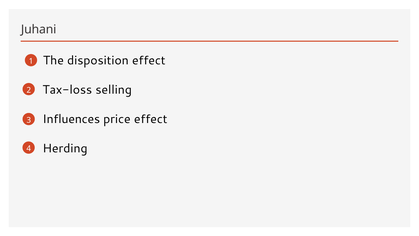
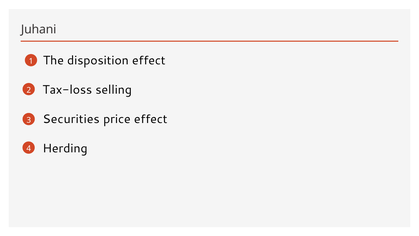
Influences: Influences -> Securities
